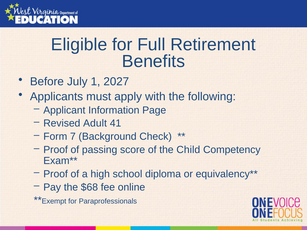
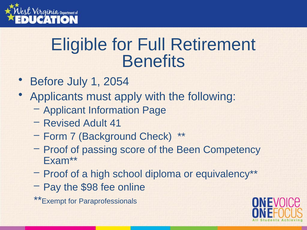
2027: 2027 -> 2054
Child: Child -> Been
$68: $68 -> $98
